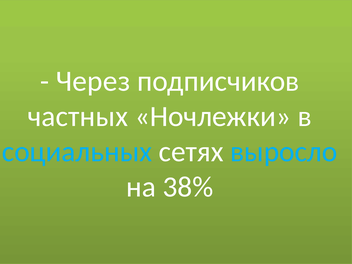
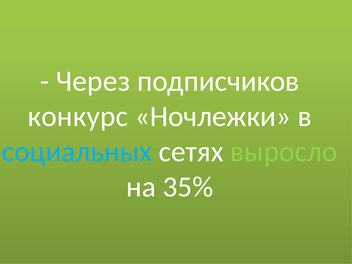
частных: частных -> конкурс
выросло colour: light blue -> light green
38%: 38% -> 35%
